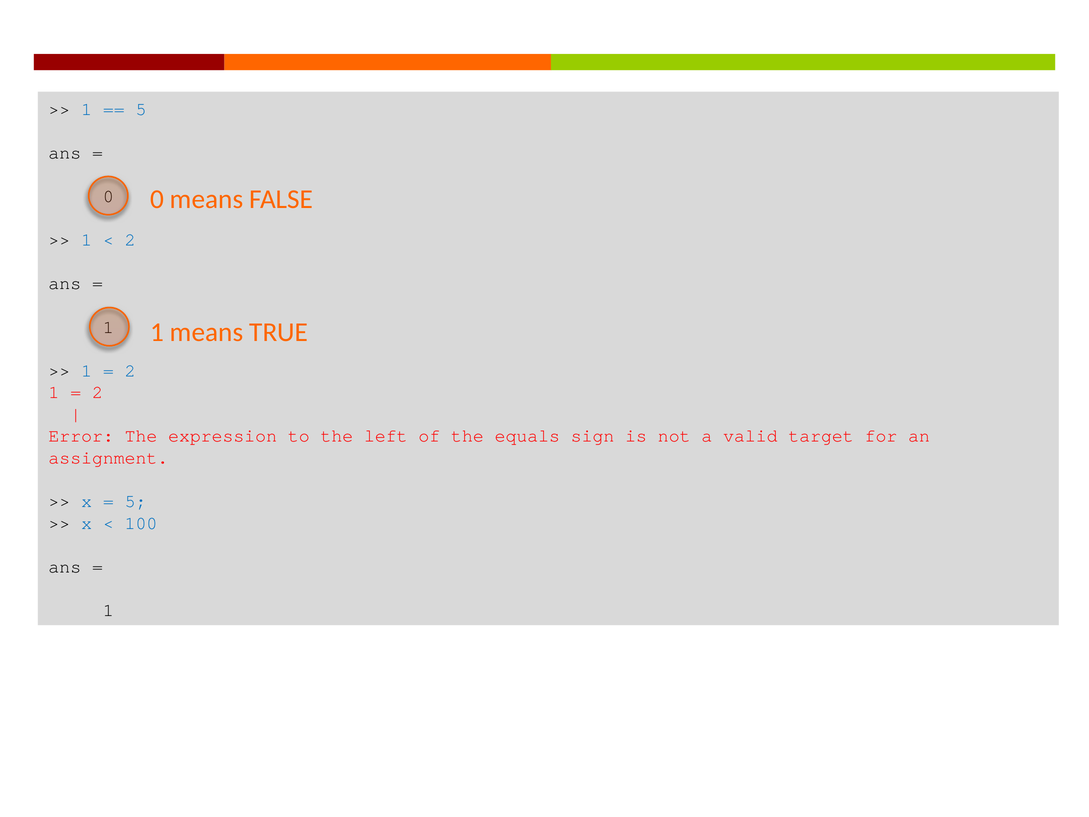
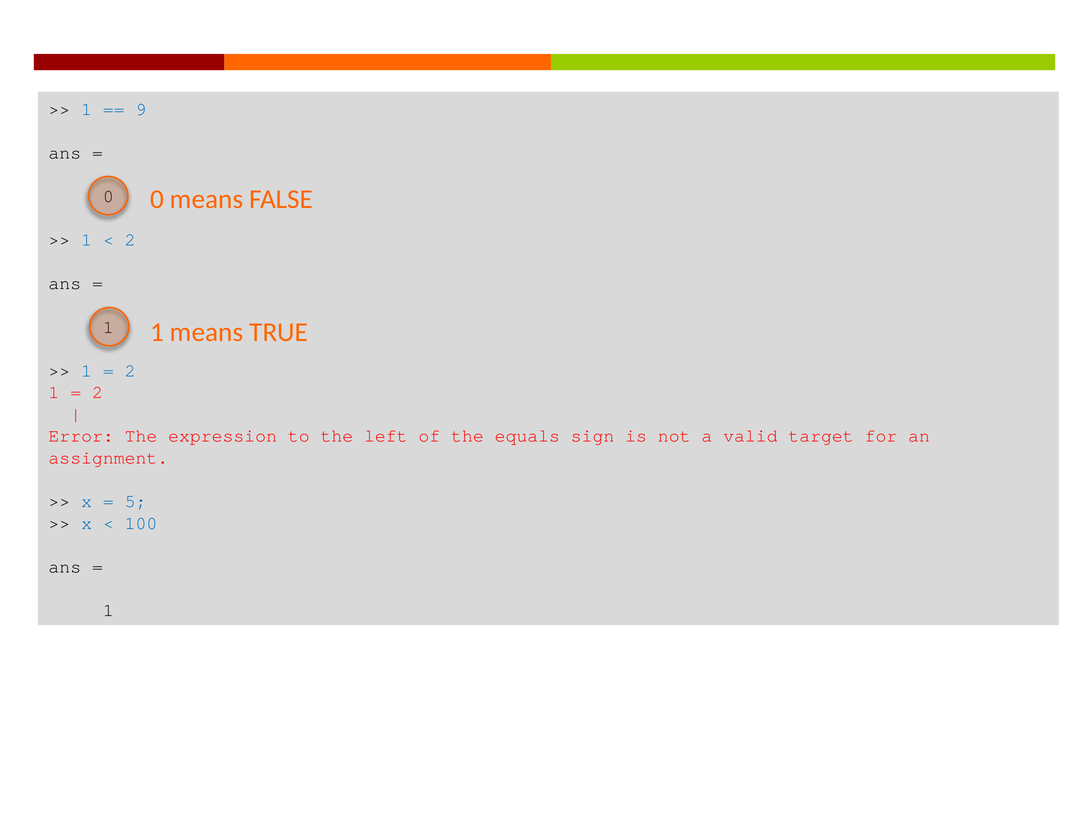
5 at (141, 109): 5 -> 9
